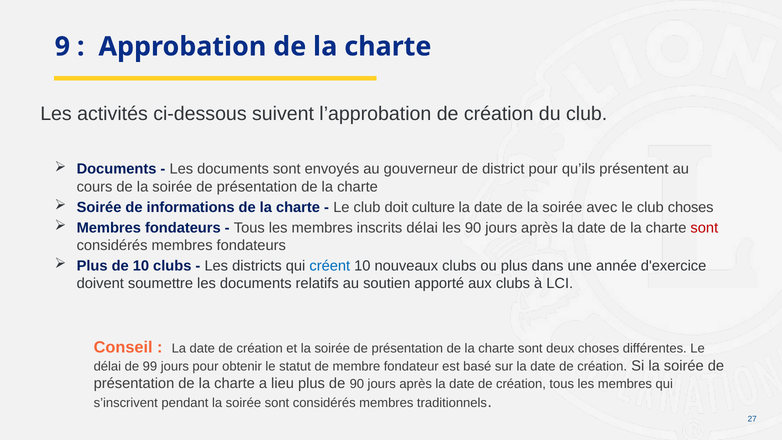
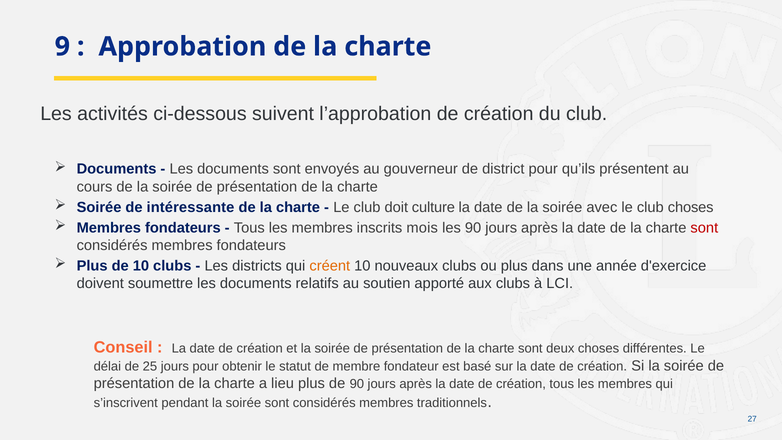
informations: informations -> intéressante
inscrits délai: délai -> mois
créent colour: blue -> orange
99: 99 -> 25
